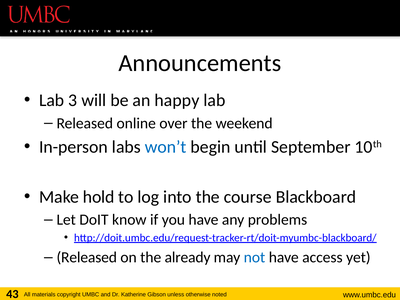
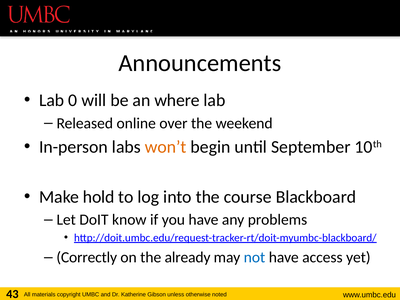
3: 3 -> 0
happy: happy -> where
won’t colour: blue -> orange
Released at (87, 257): Released -> Correctly
